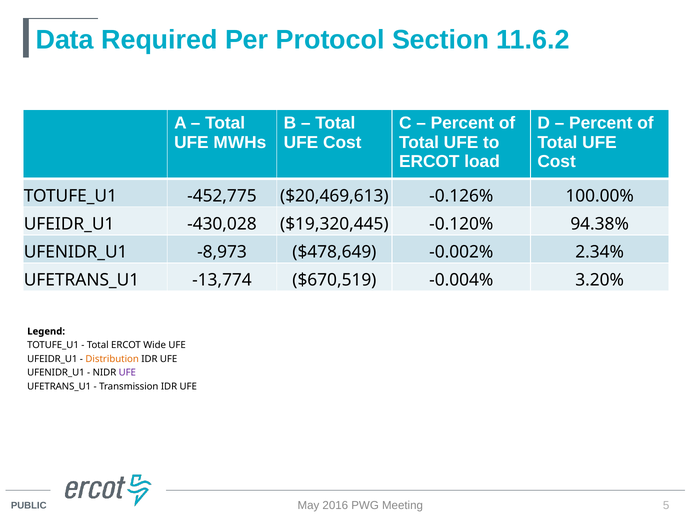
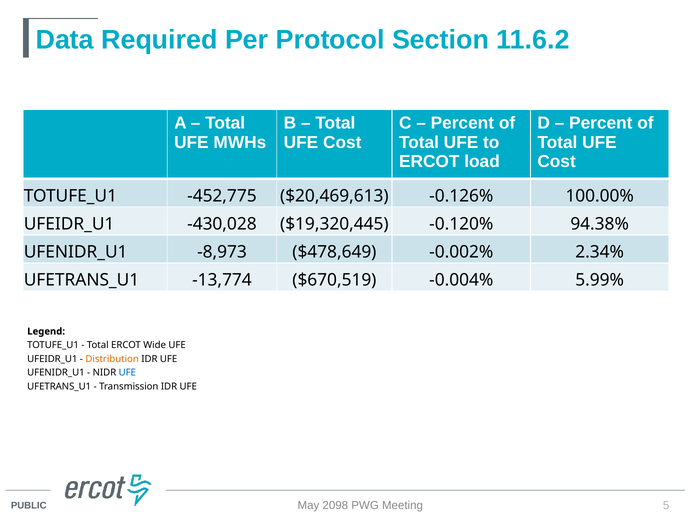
3.20%: 3.20% -> 5.99%
UFE at (127, 373) colour: purple -> blue
2016: 2016 -> 2098
